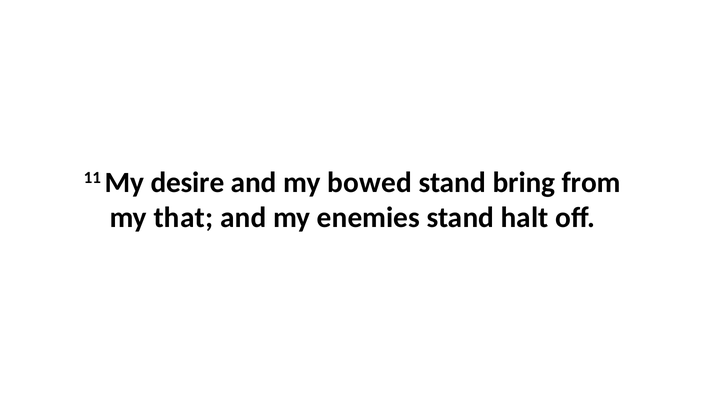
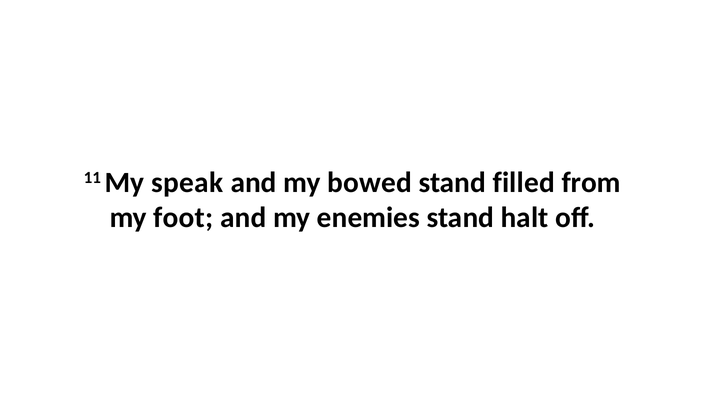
desire: desire -> speak
bring: bring -> filled
that: that -> foot
